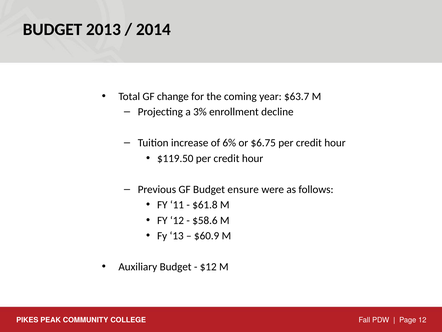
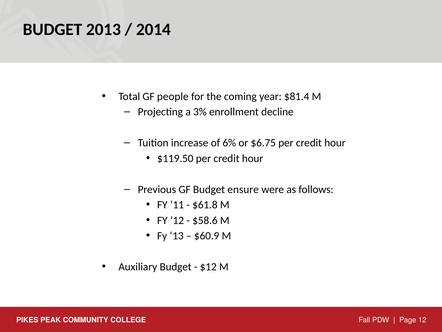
change: change -> people
$63.7: $63.7 -> $81.4
